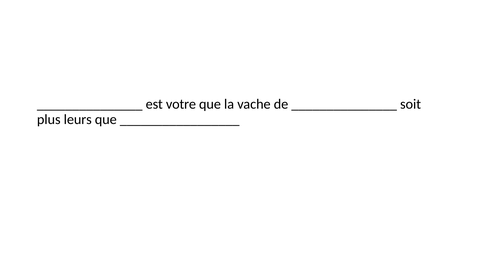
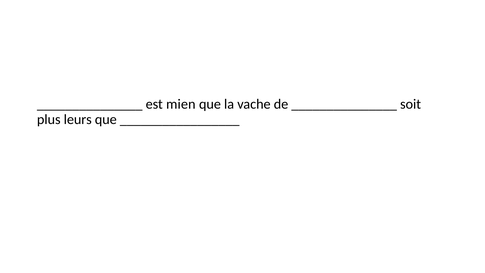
votre: votre -> mien
